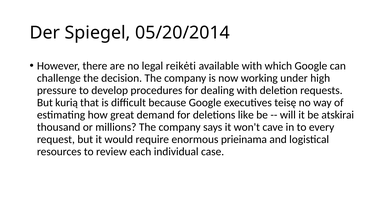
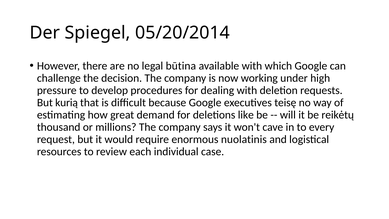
reikėti: reikėti -> būtina
atskirai: atskirai -> reikėtų
prieinama: prieinama -> nuolatinis
